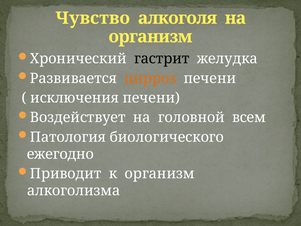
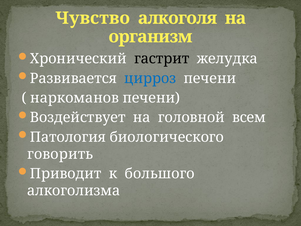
цирроз colour: orange -> blue
исключения: исключения -> наркоманов
ежегодно: ежегодно -> говорить
к организм: организм -> большого
